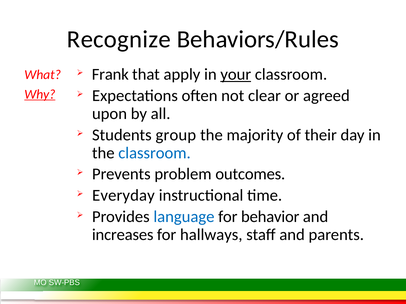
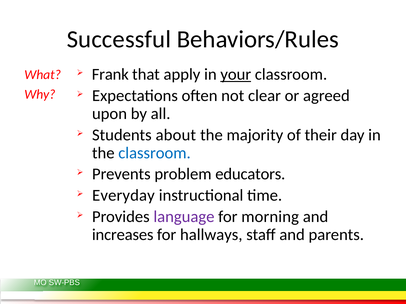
Recognize: Recognize -> Successful
Why underline: present -> none
group: group -> about
outcomes: outcomes -> educators
language colour: blue -> purple
behavior: behavior -> morning
